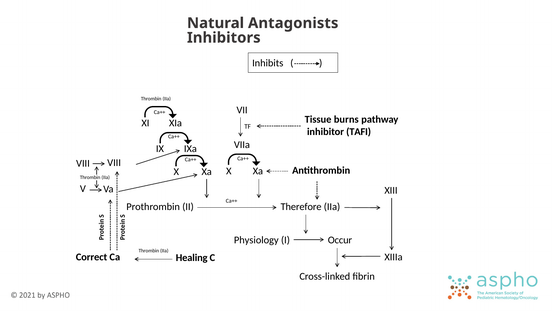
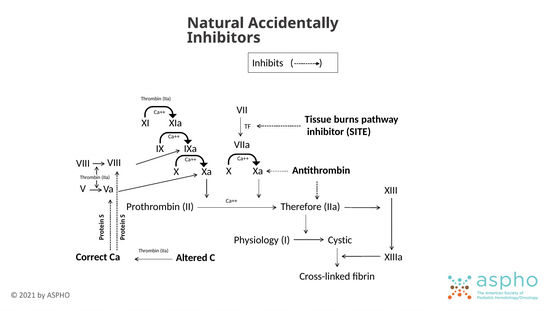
Antagonists: Antagonists -> Accidentally
TAFI: TAFI -> SITE
Occur: Occur -> Cystic
Healing: Healing -> Altered
